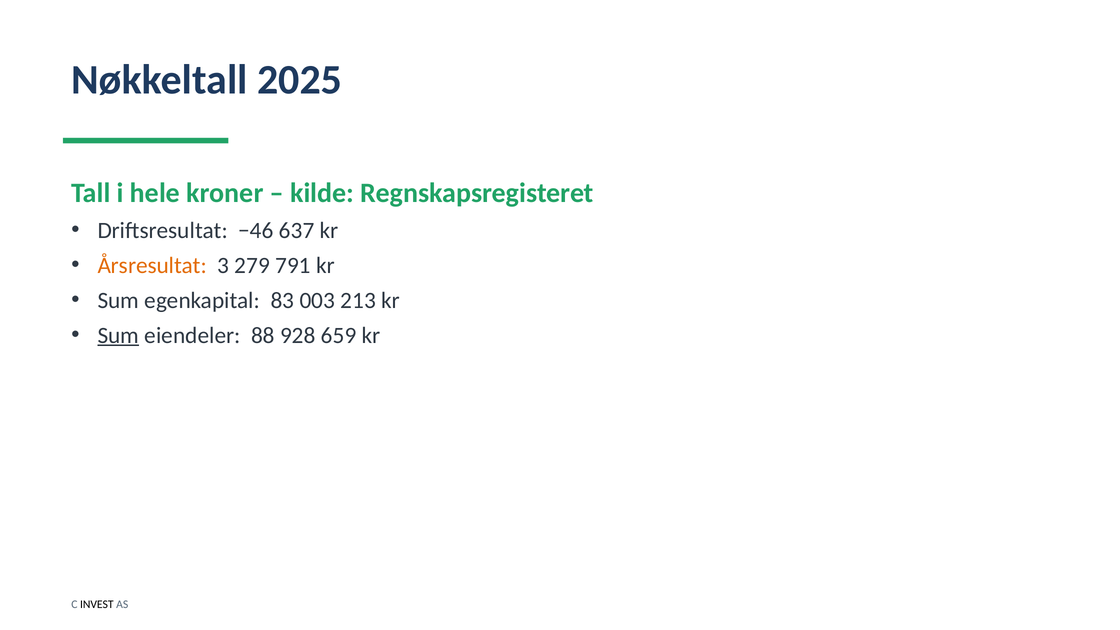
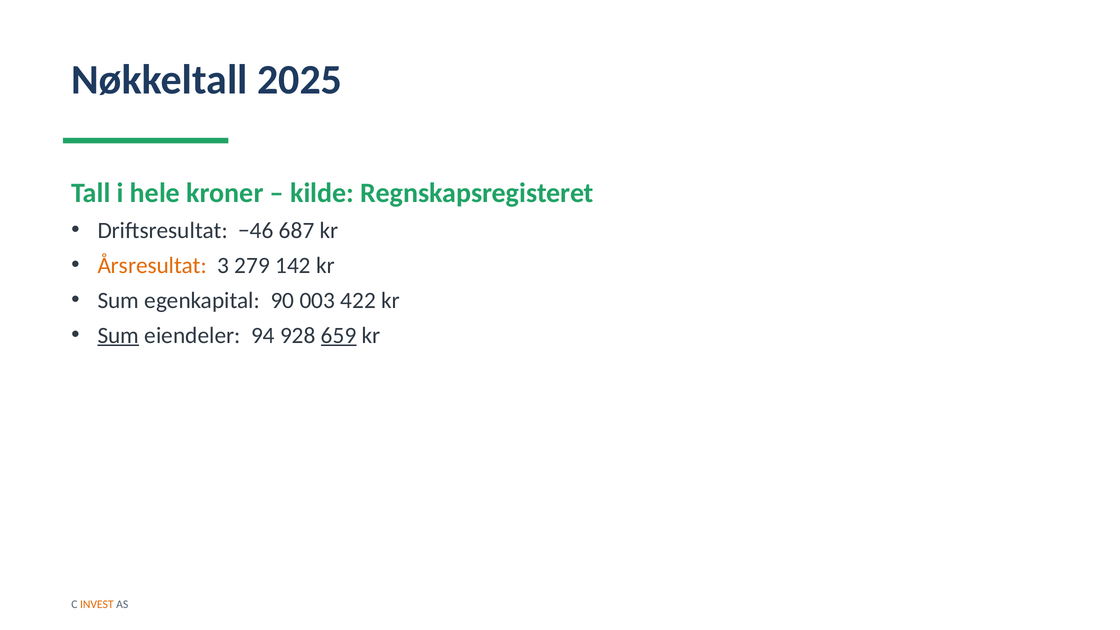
637: 637 -> 687
791: 791 -> 142
83: 83 -> 90
213: 213 -> 422
88: 88 -> 94
659 underline: none -> present
INVEST colour: black -> orange
